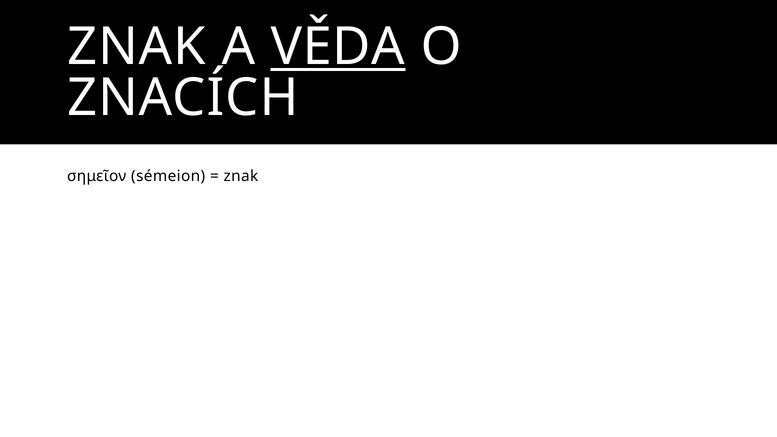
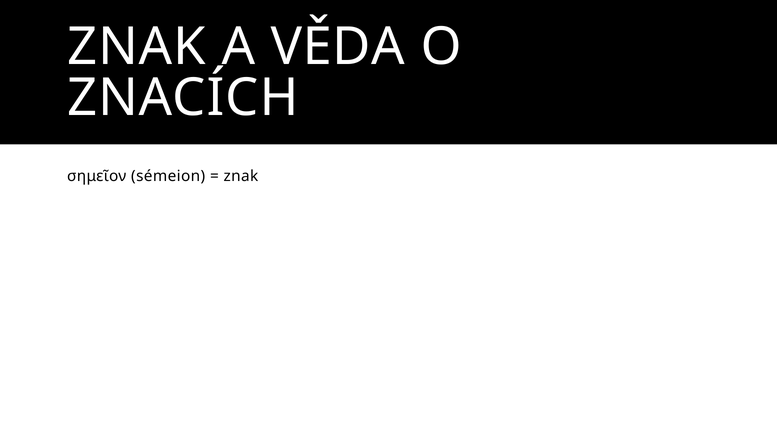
VĚDA at (338, 47) underline: present -> none
